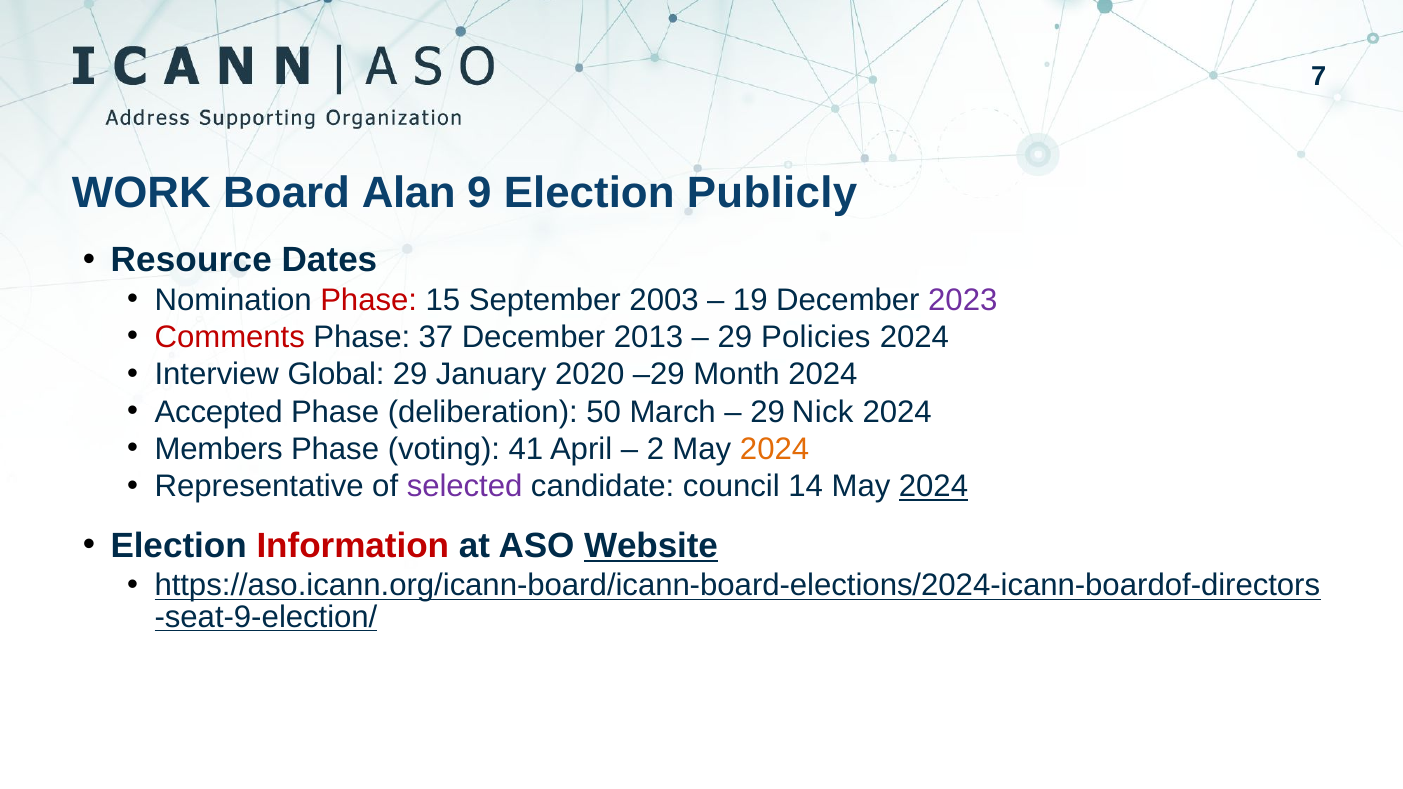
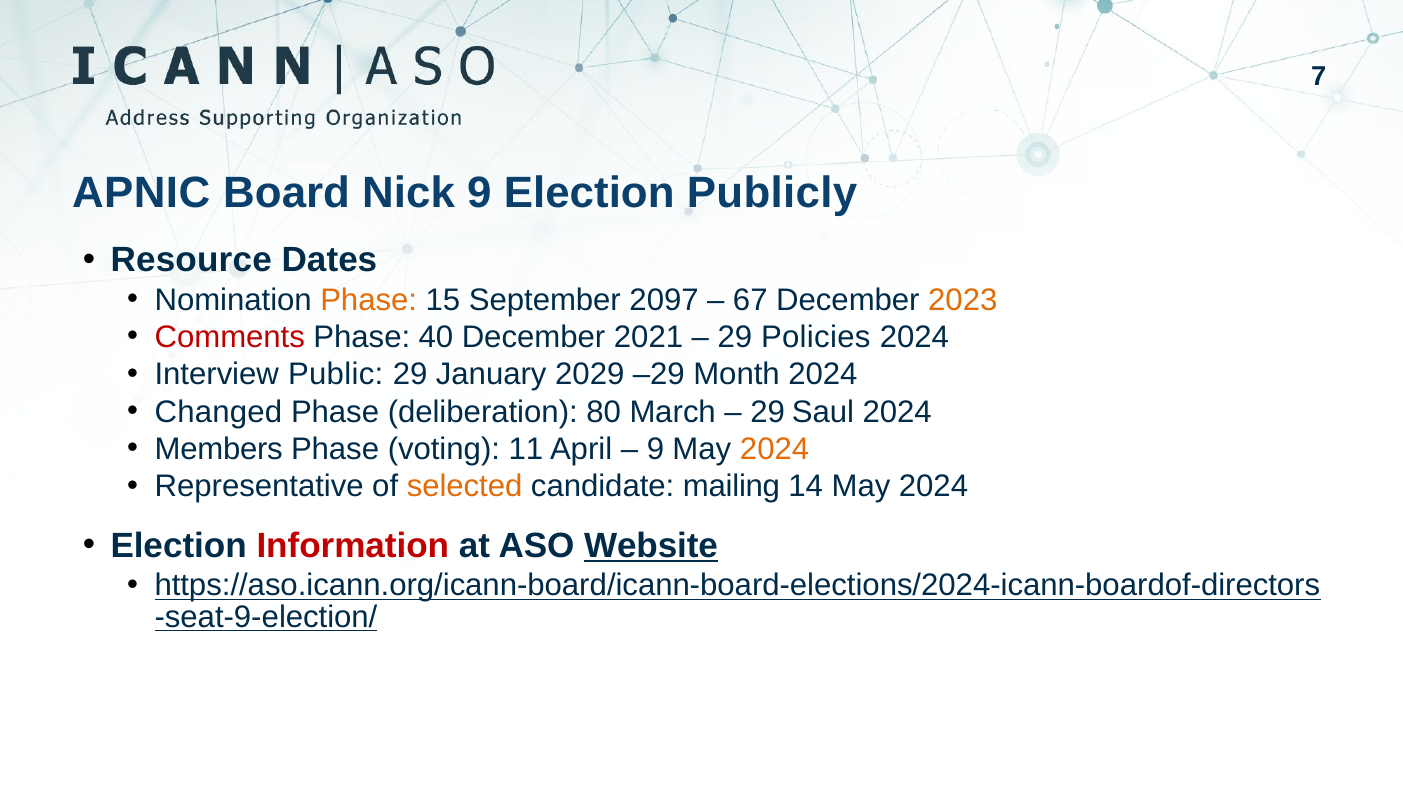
WORK: WORK -> APNIC
Alan: Alan -> Nick
Phase at (369, 300) colour: red -> orange
2003: 2003 -> 2097
19: 19 -> 67
2023 colour: purple -> orange
37: 37 -> 40
2013: 2013 -> 2021
Global: Global -> Public
2020: 2020 -> 2029
Accepted: Accepted -> Changed
50: 50 -> 80
Nick: Nick -> Saul
41: 41 -> 11
2 at (655, 450): 2 -> 9
selected colour: purple -> orange
council: council -> mailing
2024 at (933, 487) underline: present -> none
